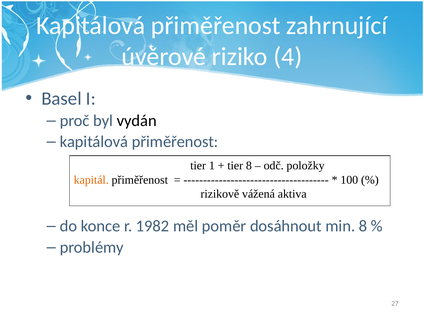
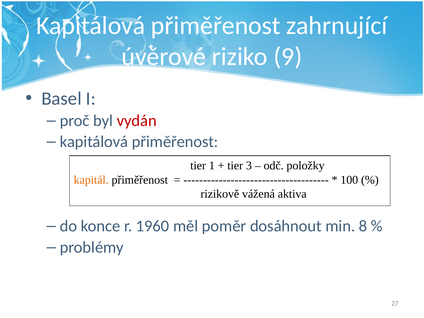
4: 4 -> 9
vydán colour: black -> red
tier 8: 8 -> 3
1982: 1982 -> 1960
